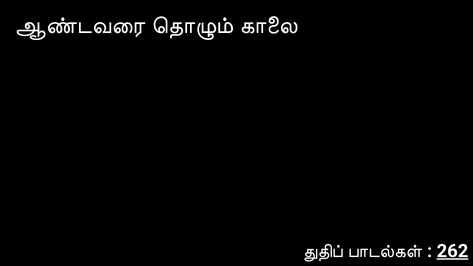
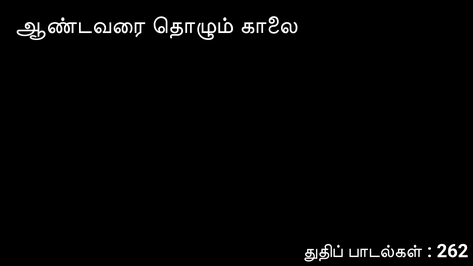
262 underline: present -> none
